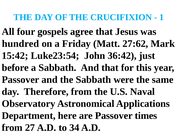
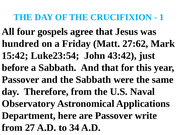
36:42: 36:42 -> 43:42
times: times -> write
